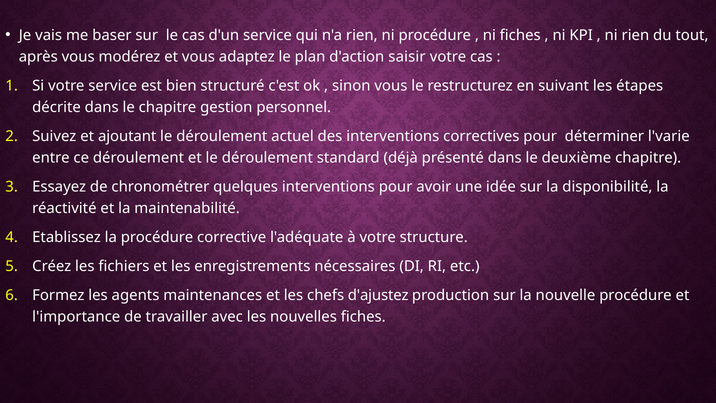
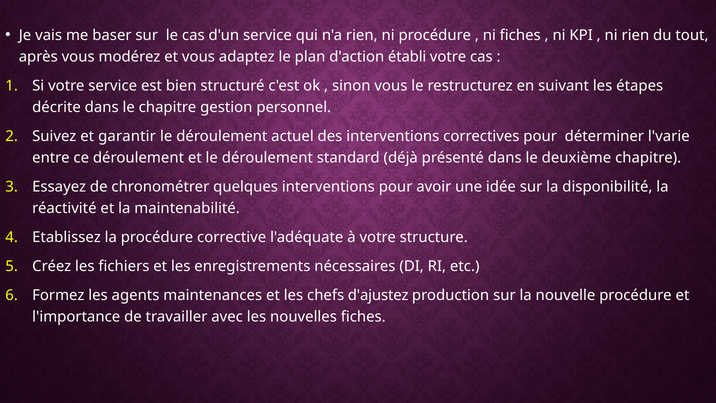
saisir: saisir -> établi
ajoutant: ajoutant -> garantir
